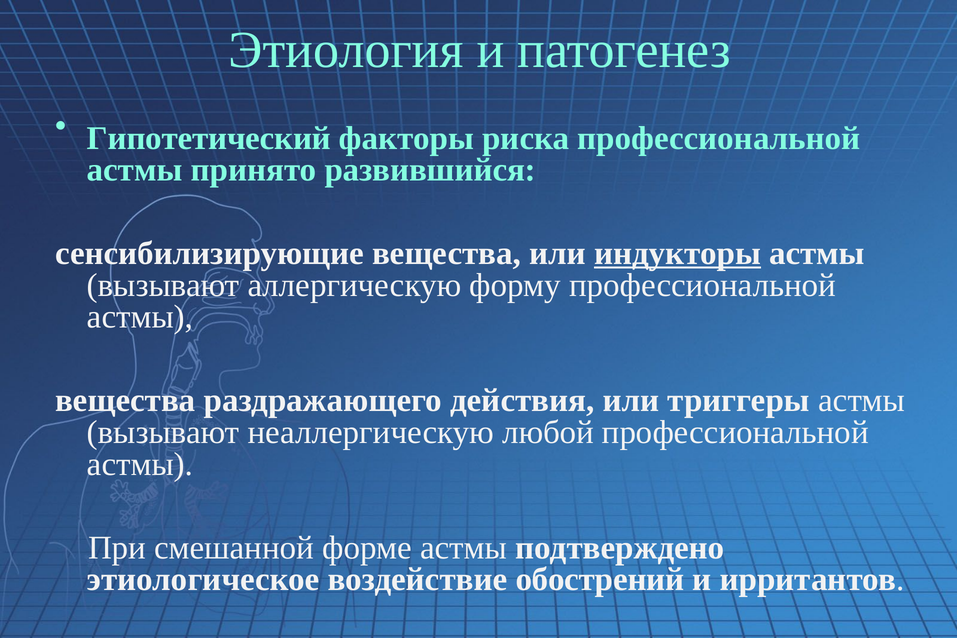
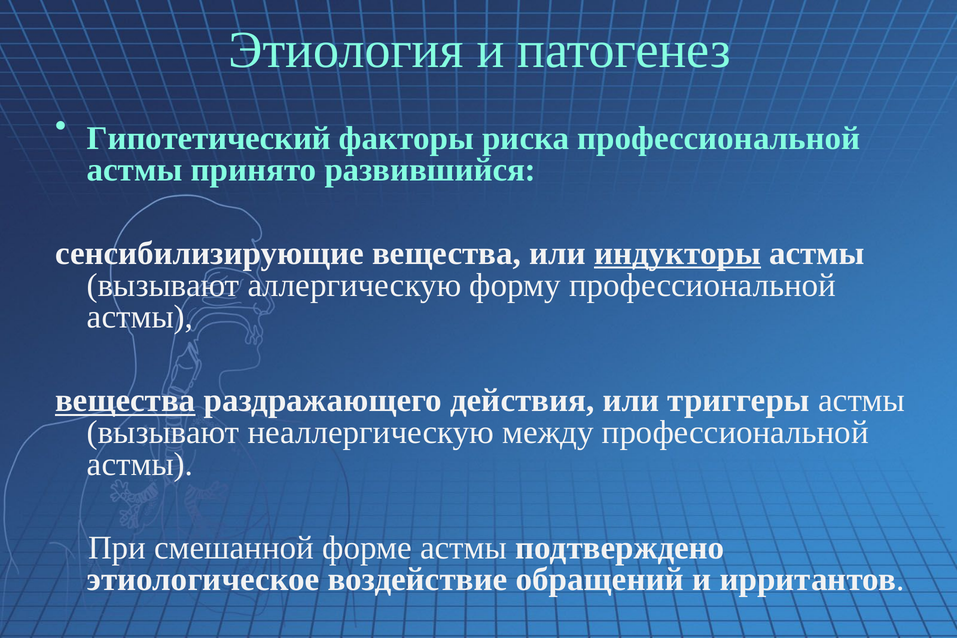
вещества at (125, 401) underline: none -> present
любой: любой -> между
обострений: обострений -> обращений
